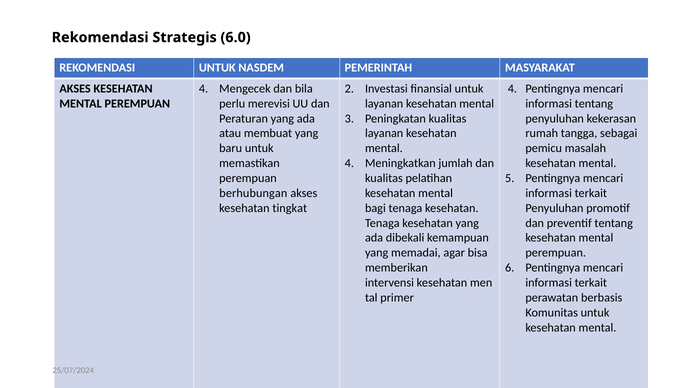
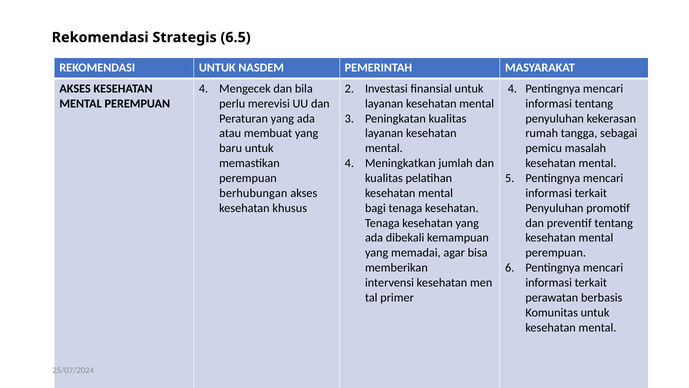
6.0: 6.0 -> 6.5
tingkat: tingkat -> khusus
